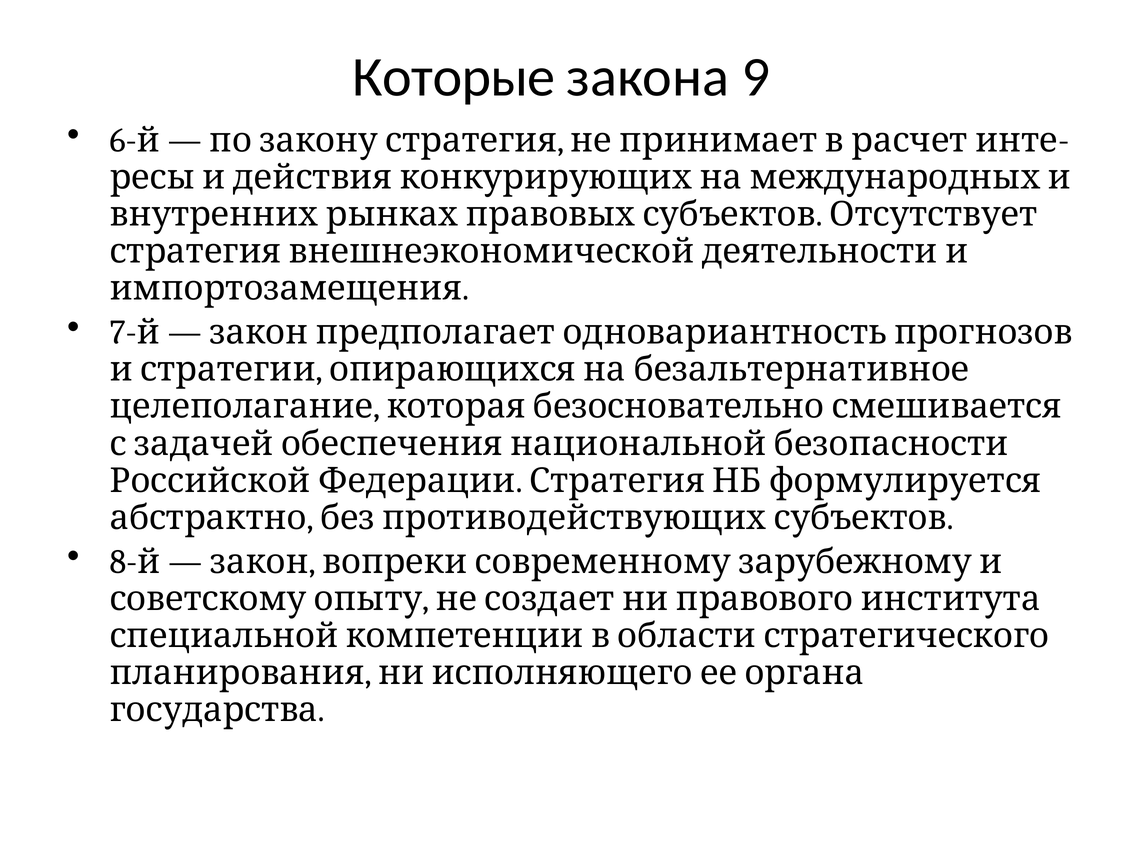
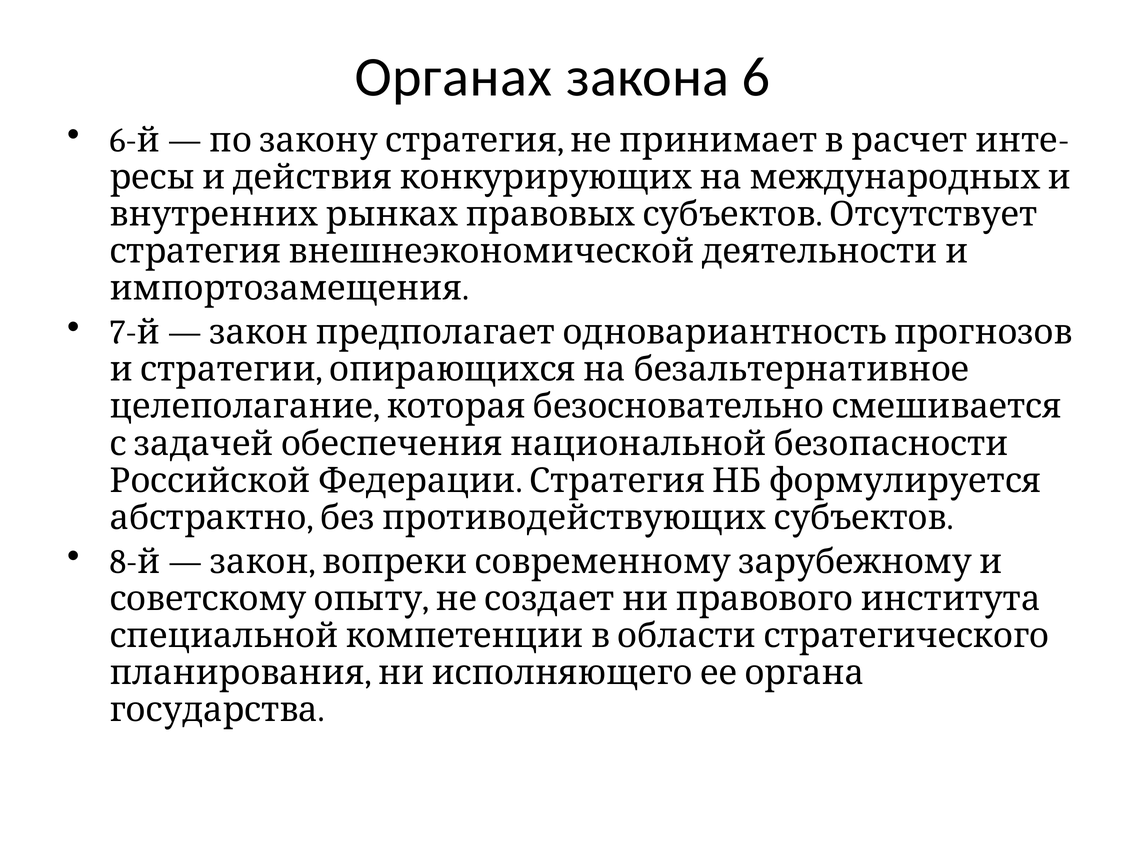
Которые: Которые -> Органах
9: 9 -> 6
